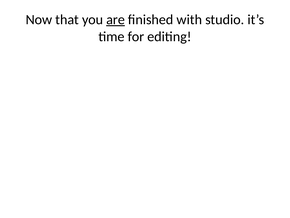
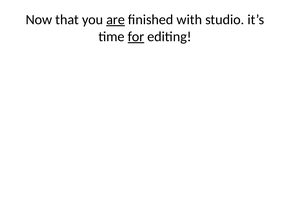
for underline: none -> present
